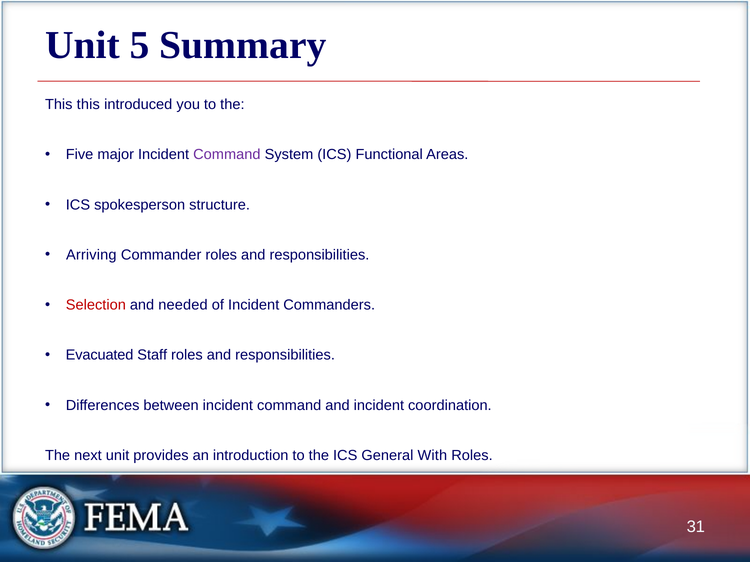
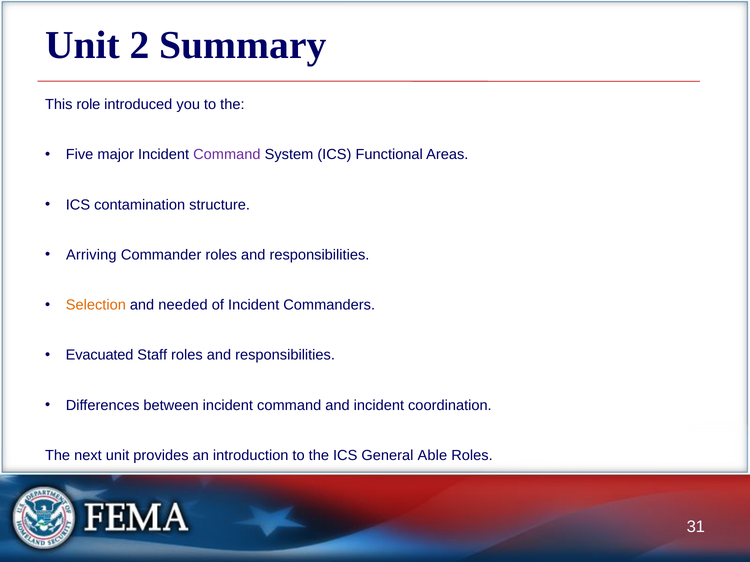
5: 5 -> 2
This this: this -> role
spokesperson: spokesperson -> contamination
Selection colour: red -> orange
With: With -> Able
